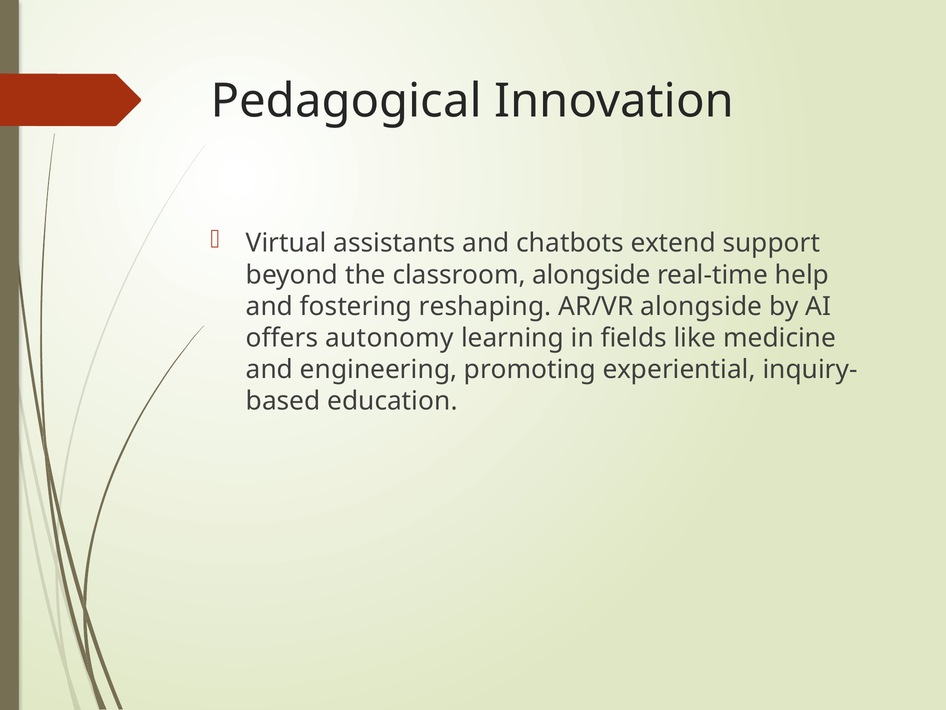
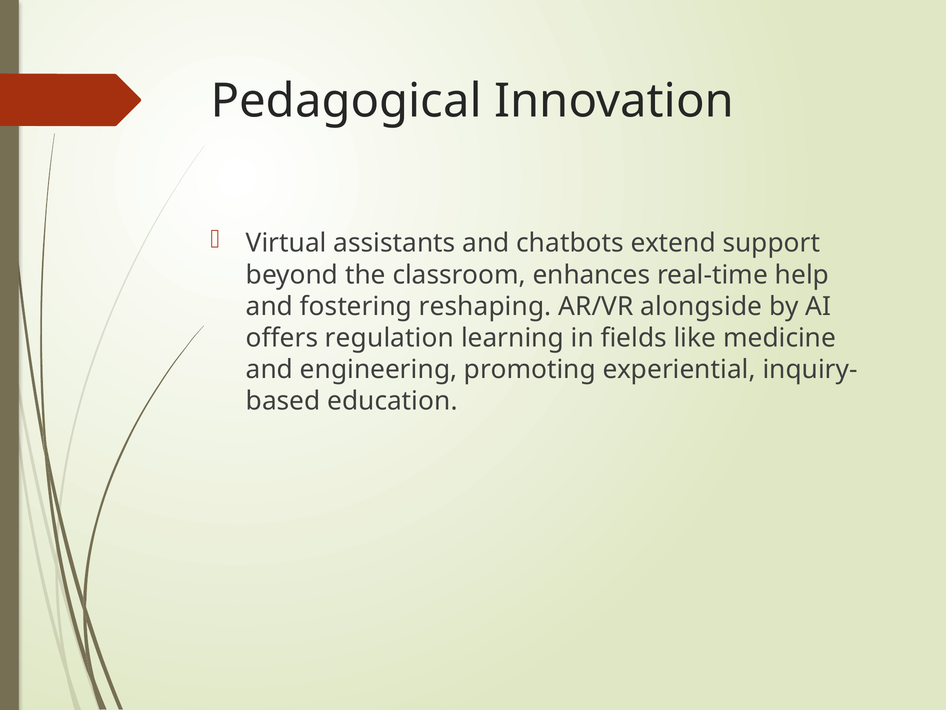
classroom alongside: alongside -> enhances
autonomy: autonomy -> regulation
